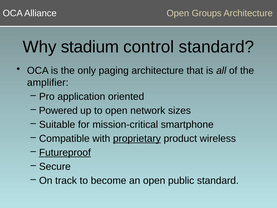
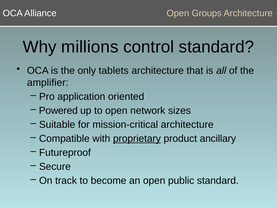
stadium: stadium -> millions
paging: paging -> tablets
mission-critical smartphone: smartphone -> architecture
wireless: wireless -> ancillary
Futureproof underline: present -> none
